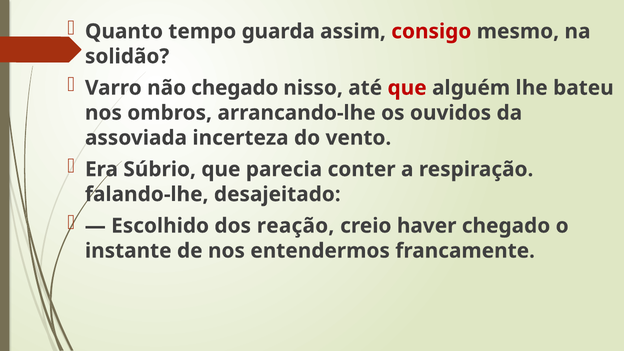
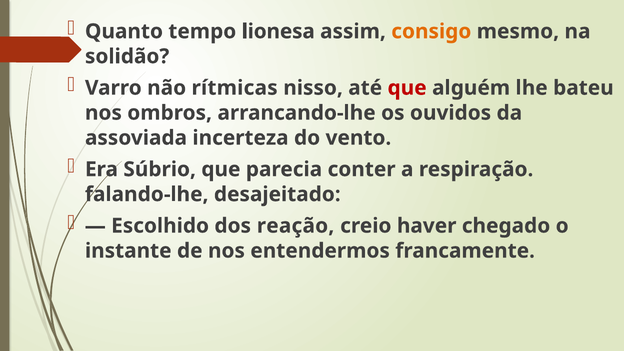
guarda: guarda -> lionesa
consigo colour: red -> orange
não chegado: chegado -> rítmicas
